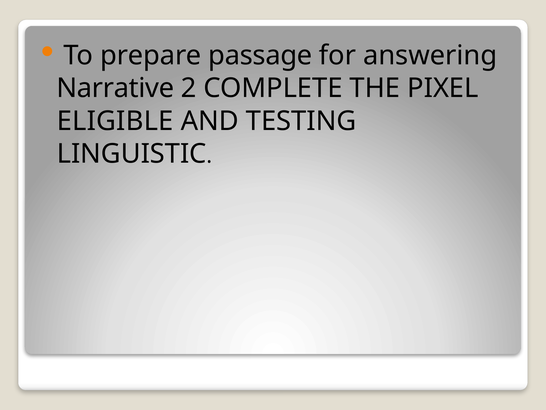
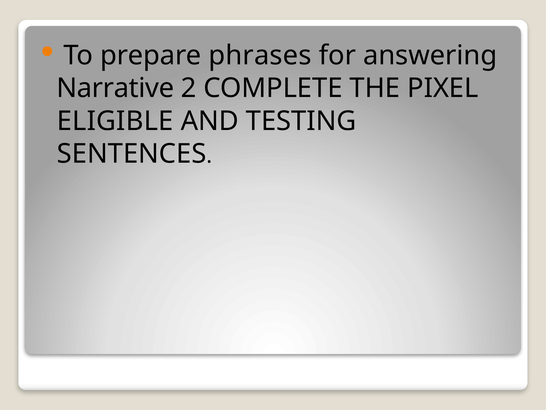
passage: passage -> phrases
LINGUISTIC: LINGUISTIC -> SENTENCES
